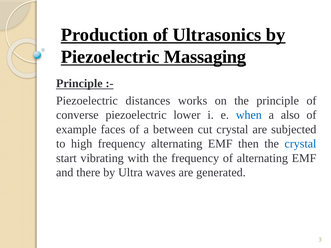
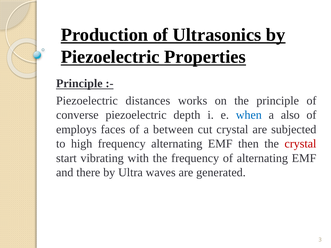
Massaging: Massaging -> Properties
lower: lower -> depth
example: example -> employs
crystal at (300, 144) colour: blue -> red
